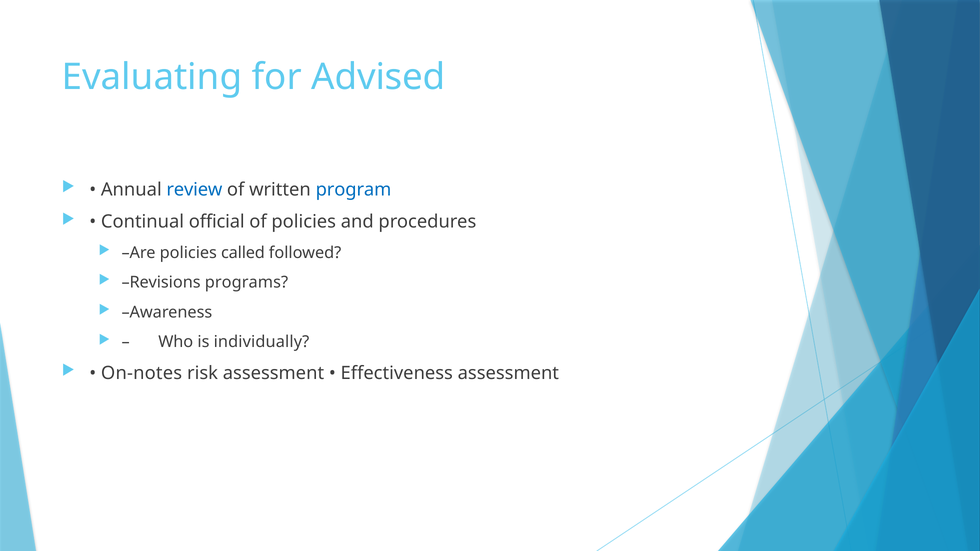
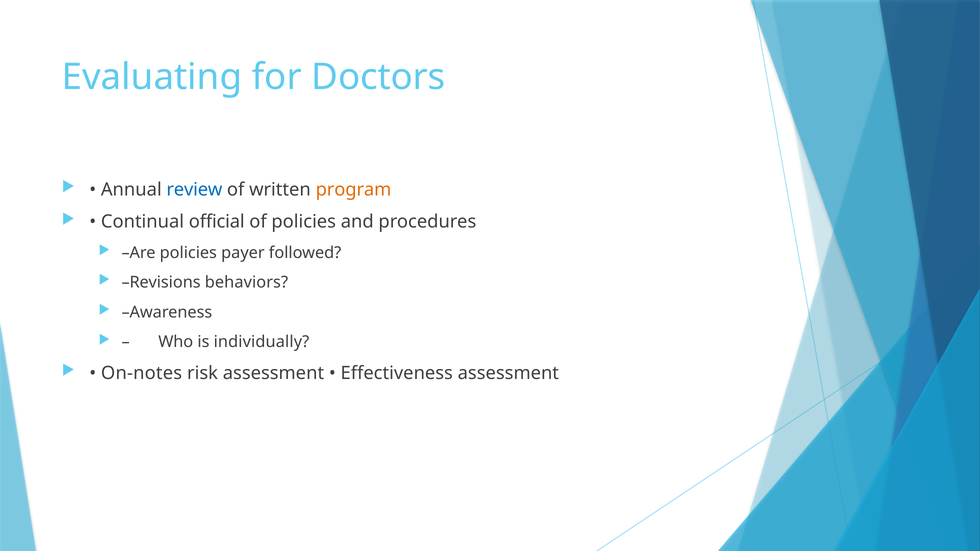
Advised: Advised -> Doctors
program colour: blue -> orange
called: called -> payer
programs: programs -> behaviors
